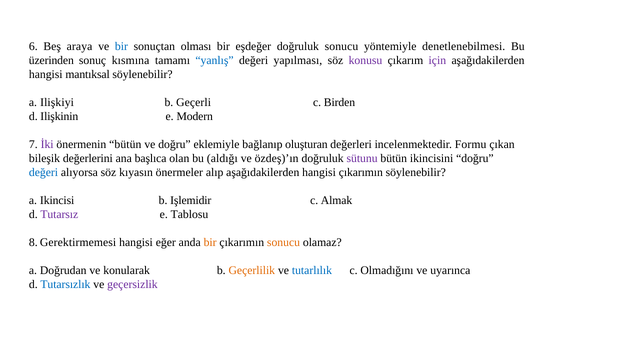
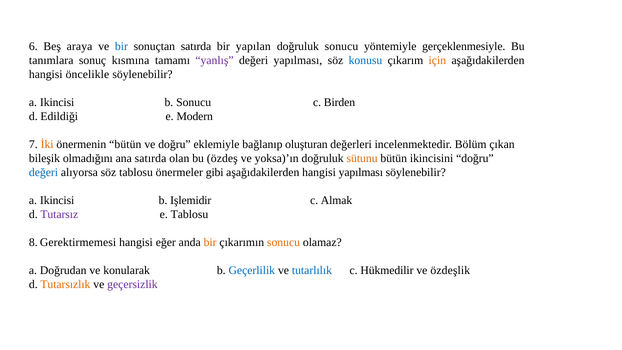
sonuçtan olması: olması -> satırda
eşdeğer: eşdeğer -> yapılan
denetlenebilmesi: denetlenebilmesi -> gerçeklenmesiyle
üzerinden: üzerinden -> tanımlara
yanlış colour: blue -> purple
konusu colour: purple -> blue
için colour: purple -> orange
mantıksal: mantıksal -> öncelikle
Ilişkiyi at (57, 102): Ilişkiyi -> Ikincisi
b Geçerli: Geçerli -> Sonucu
Ilişkinin: Ilişkinin -> Edildiği
İki colour: purple -> orange
Formu: Formu -> Bölüm
değerlerini: değerlerini -> olmadığını
ana başlıca: başlıca -> satırda
aldığı: aldığı -> özdeş
özdeş)’ın: özdeş)’ın -> yoksa)’ın
sütunu colour: purple -> orange
söz kıyasın: kıyasın -> tablosu
alıp: alıp -> gibi
hangisi çıkarımın: çıkarımın -> yapılması
Geçerlilik colour: orange -> blue
Olmadığını: Olmadığını -> Hükmedilir
uyarınca: uyarınca -> özdeşlik
Tutarsızlık colour: blue -> orange
